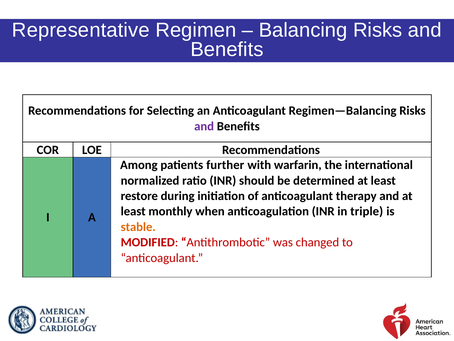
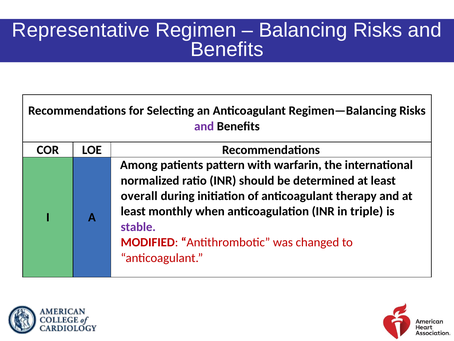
further: further -> pattern
restore: restore -> overall
stable colour: orange -> purple
